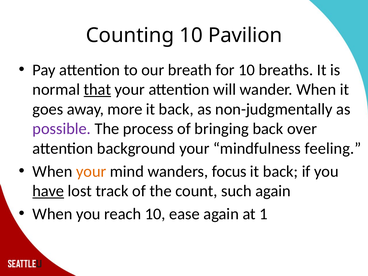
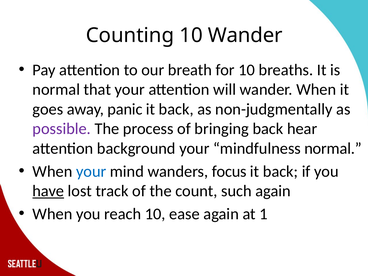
10 Pavilion: Pavilion -> Wander
that underline: present -> none
more: more -> panic
over: over -> hear
mindfulness feeling: feeling -> normal
your at (91, 171) colour: orange -> blue
